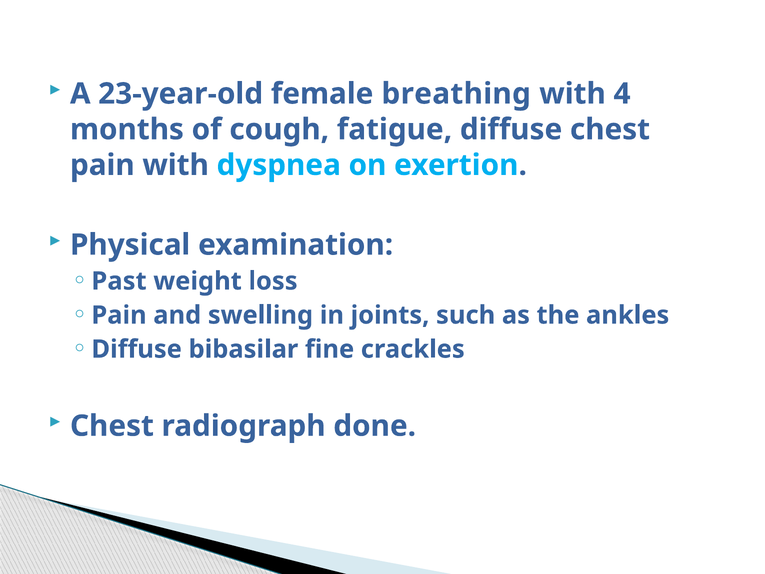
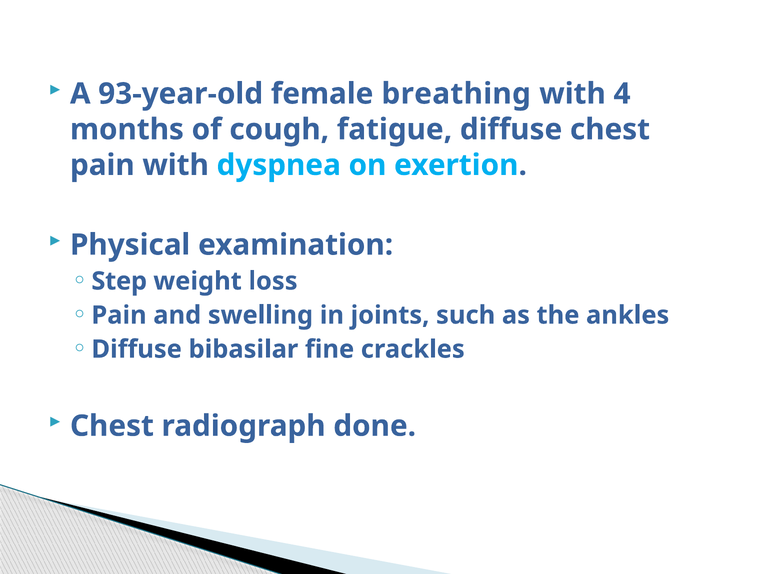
23-year-old: 23-year-old -> 93-year-old
Past: Past -> Step
